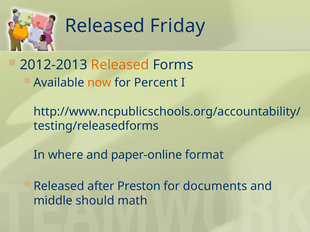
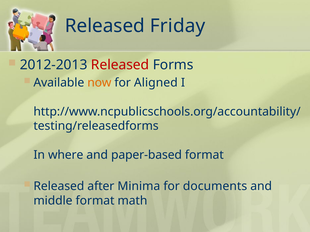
Released at (120, 65) colour: orange -> red
Percent: Percent -> Aligned
paper-online: paper-online -> paper-based
Preston: Preston -> Minima
middle should: should -> format
